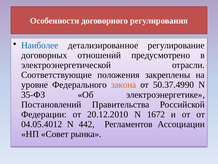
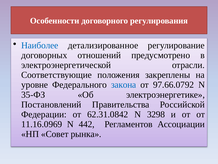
закона colour: orange -> blue
50.37.4990: 50.37.4990 -> 97.66.0792
20.12.2010: 20.12.2010 -> 62.31.0842
1672: 1672 -> 3298
04.05.4012: 04.05.4012 -> 11.16.0969
